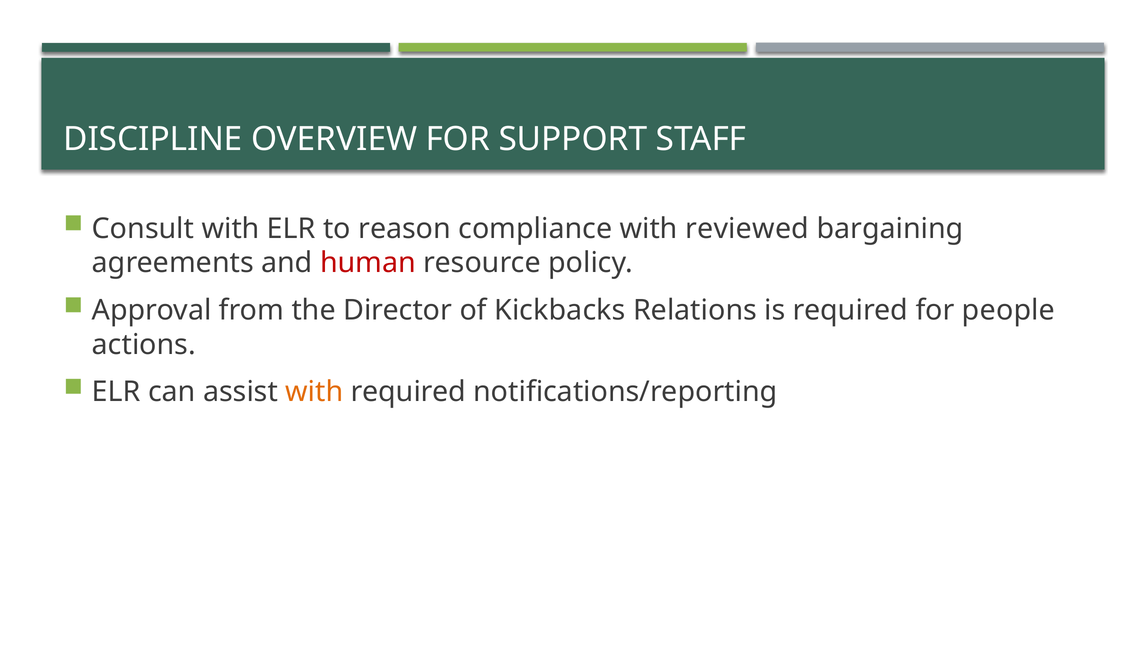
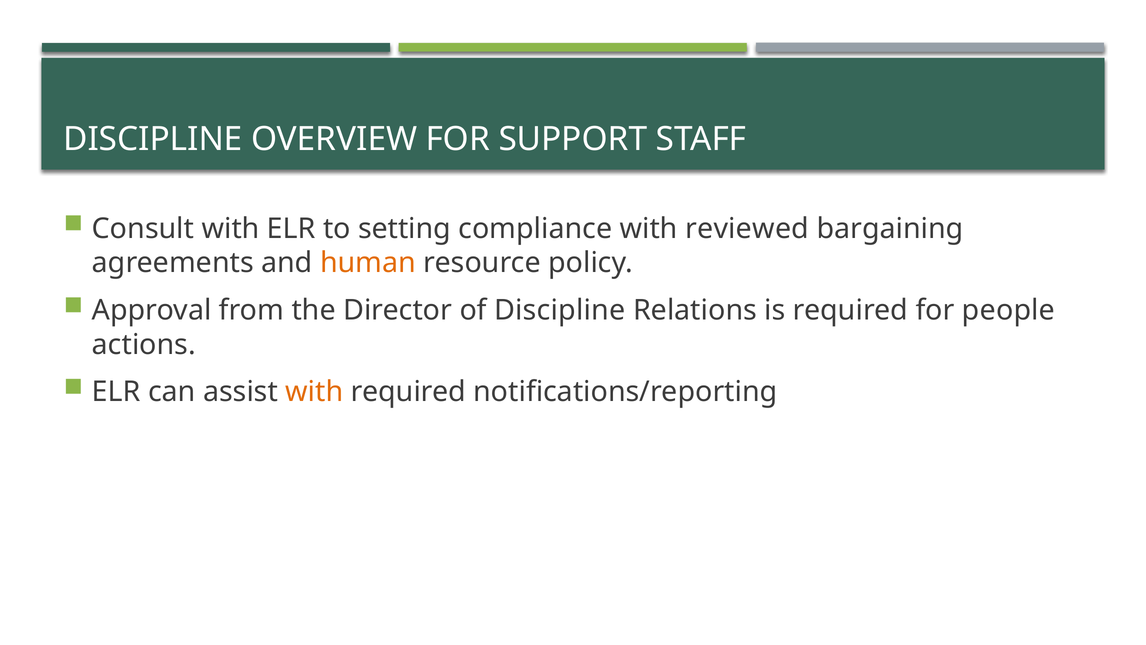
reason: reason -> setting
human colour: red -> orange
of Kickbacks: Kickbacks -> Discipline
